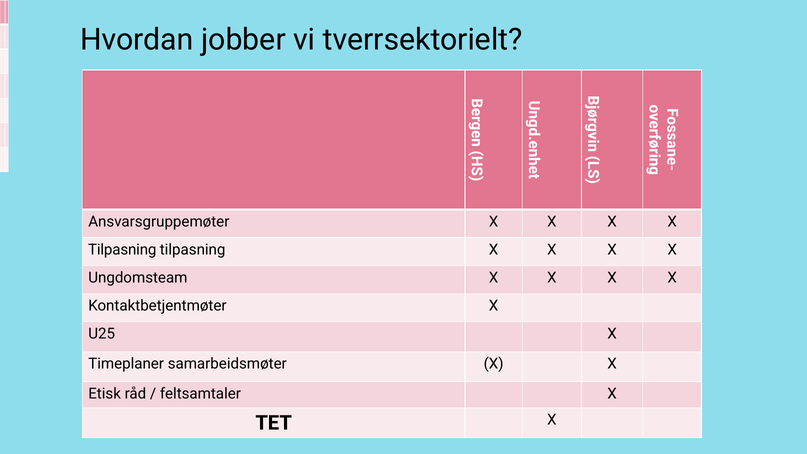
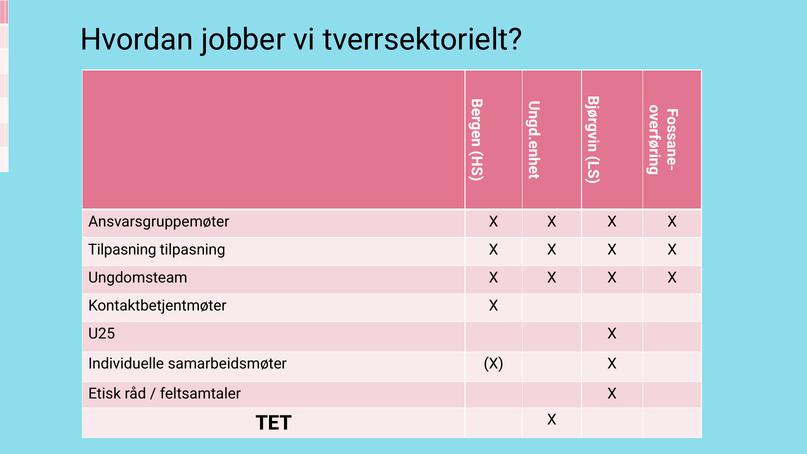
Timeplaner: Timeplaner -> Individuelle
